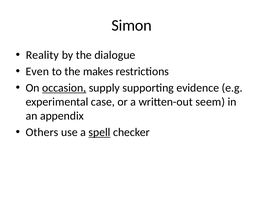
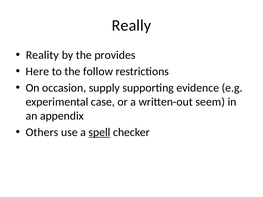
Simon: Simon -> Really
dialogue: dialogue -> provides
Even: Even -> Here
makes: makes -> follow
occasion underline: present -> none
